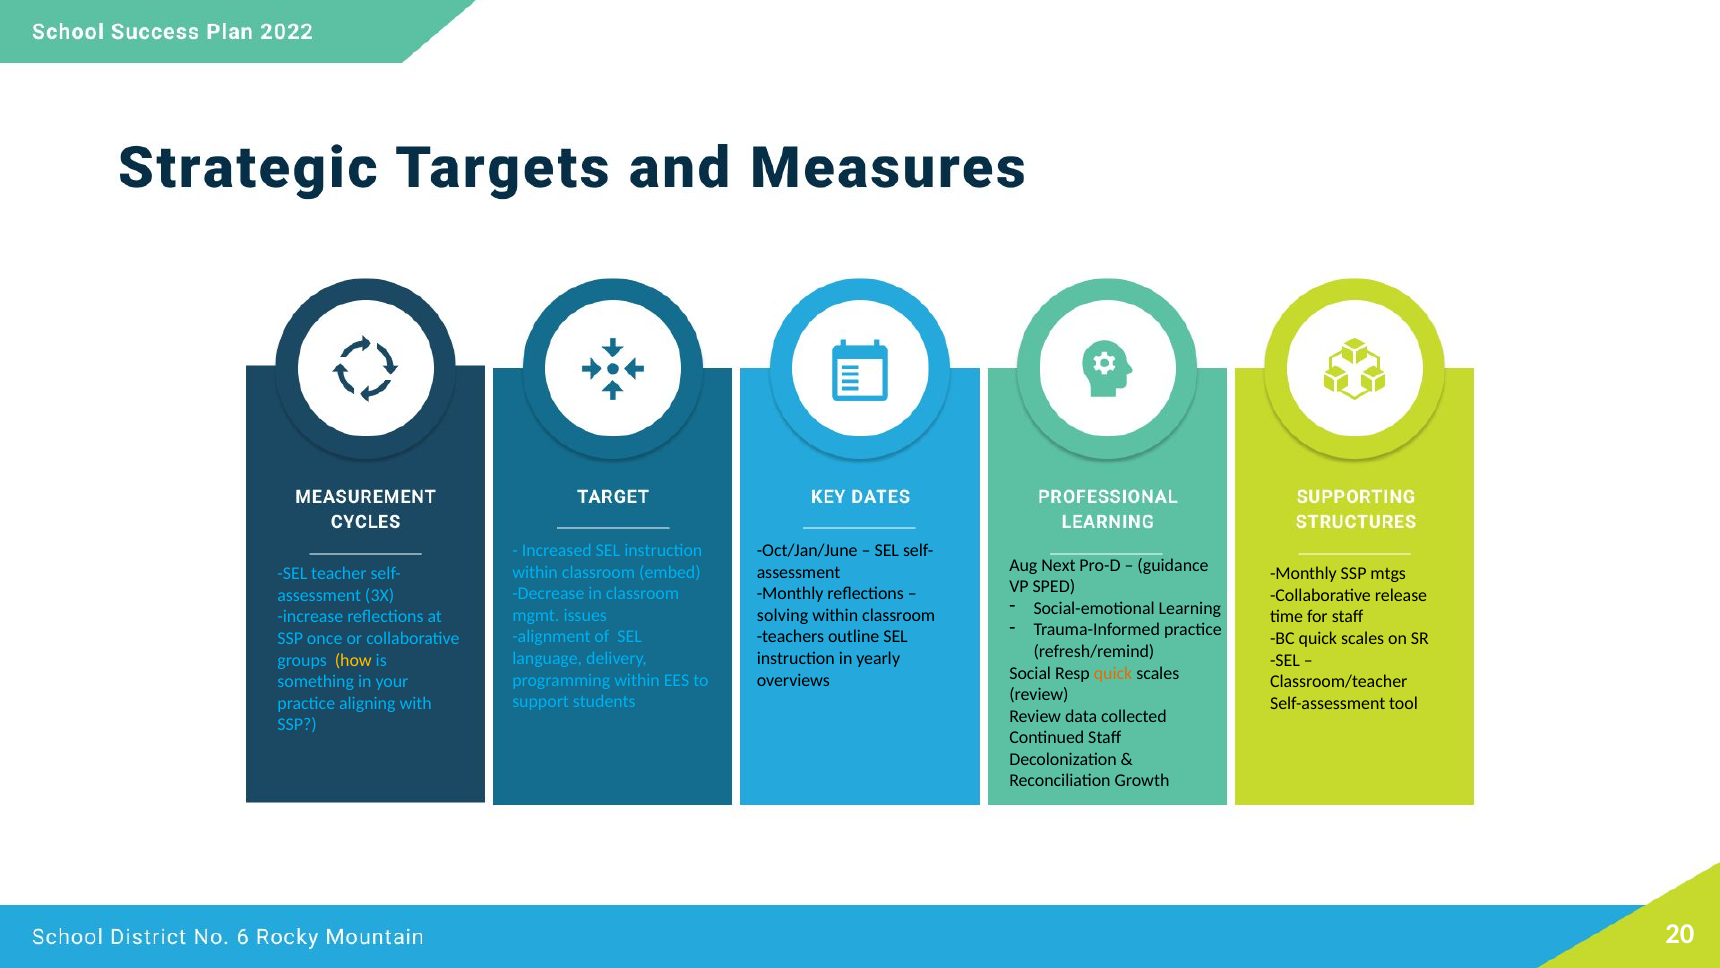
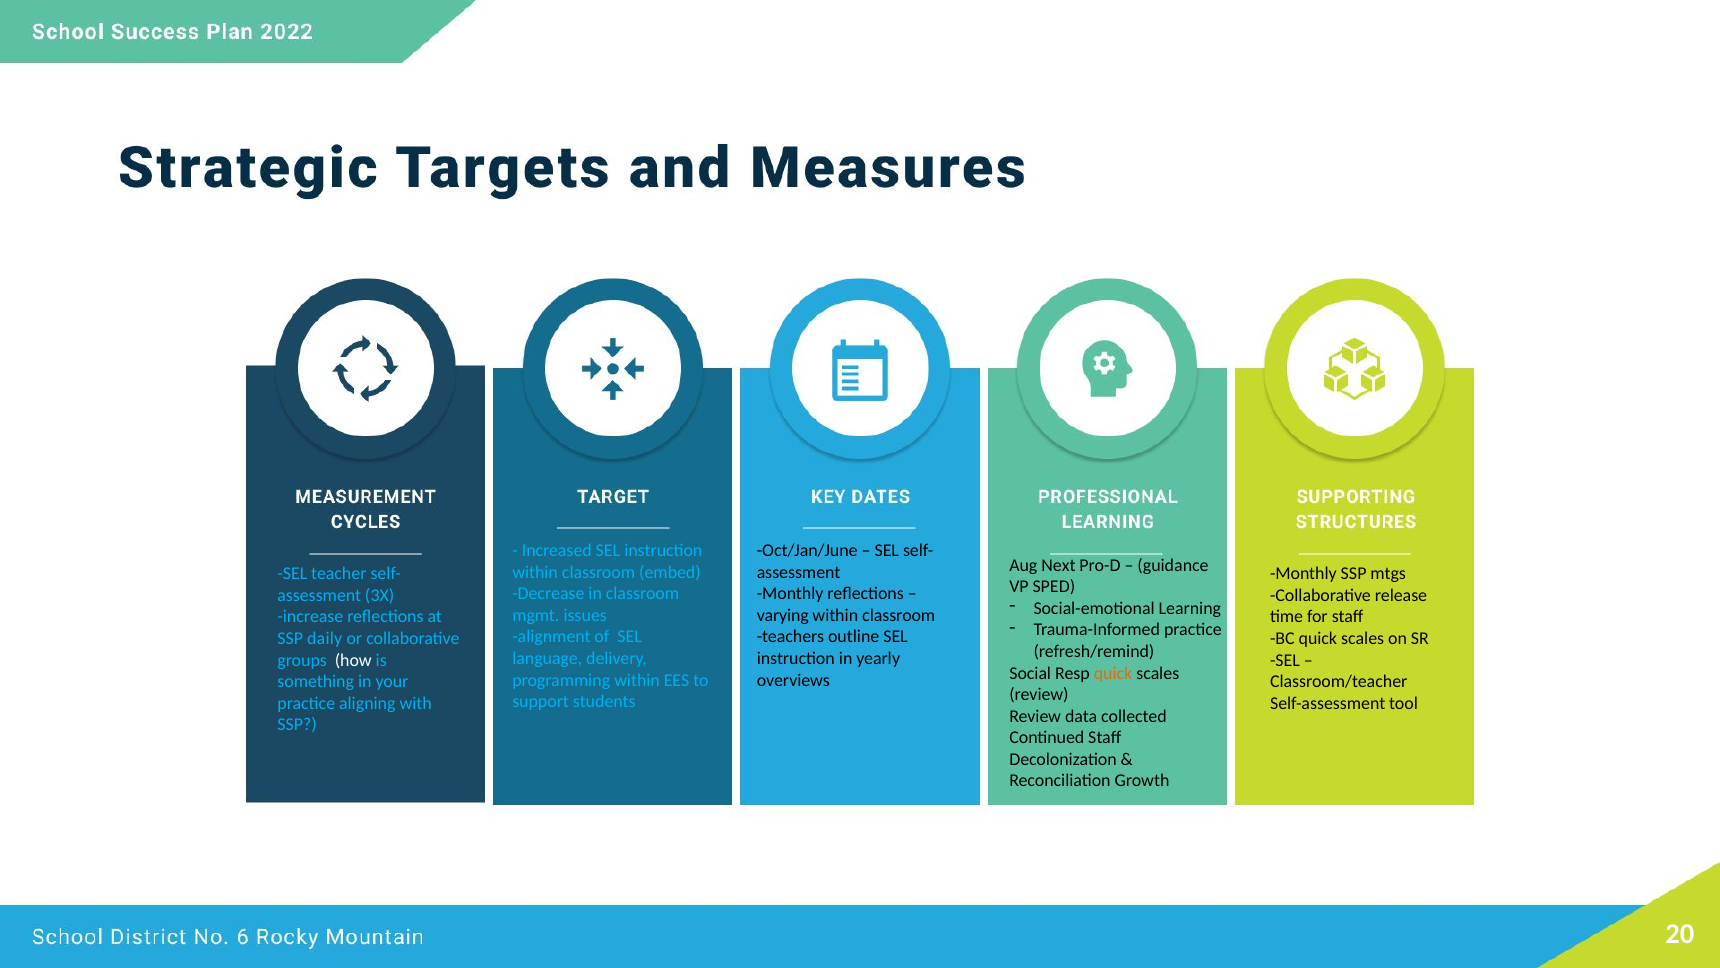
solving: solving -> varying
once: once -> daily
how colour: yellow -> white
